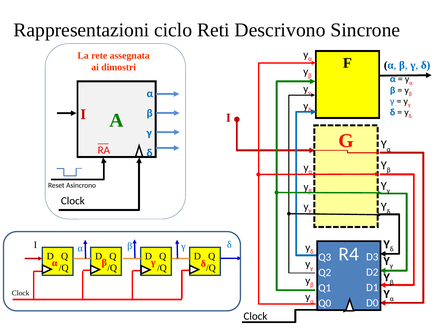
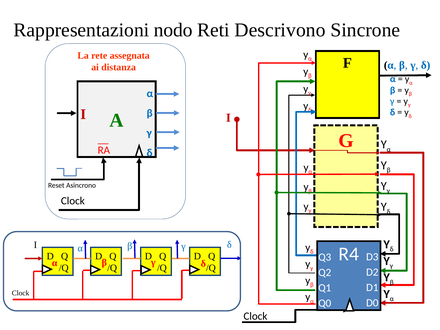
ciclo: ciclo -> nodo
dimostri: dimostri -> distanza
